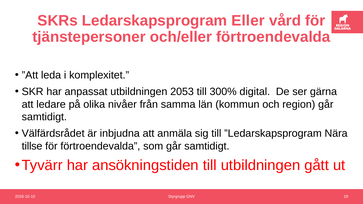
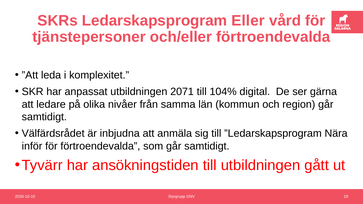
2053: 2053 -> 2071
300%: 300% -> 104%
tillse: tillse -> inför
